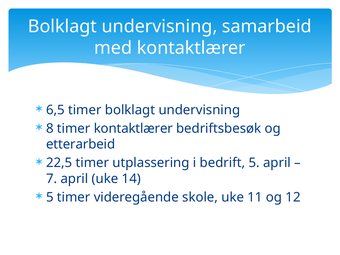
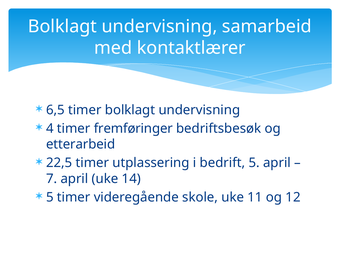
8: 8 -> 4
timer kontaktlærer: kontaktlærer -> fremføringer
